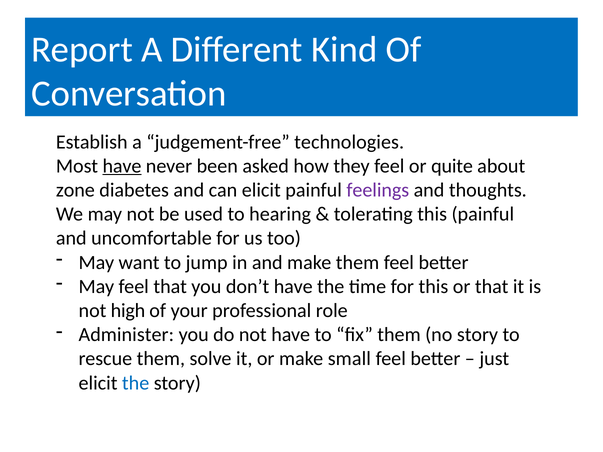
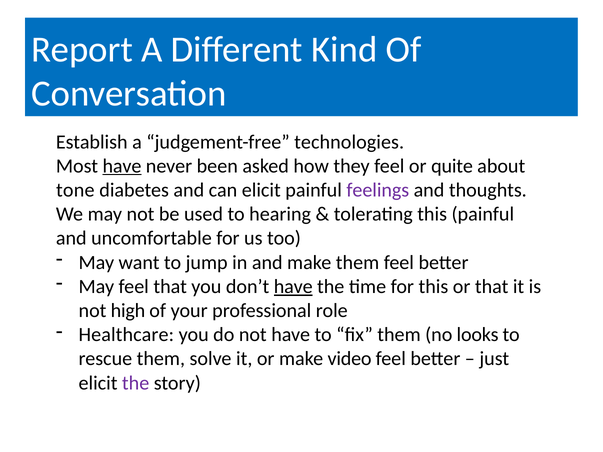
zone: zone -> tone
have at (293, 287) underline: none -> present
Administer: Administer -> Healthcare
no story: story -> looks
small: small -> video
the at (136, 383) colour: blue -> purple
